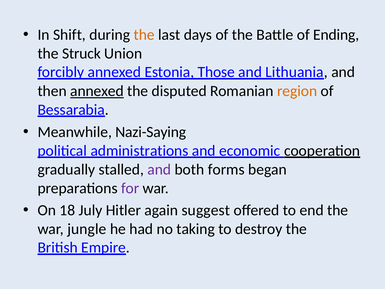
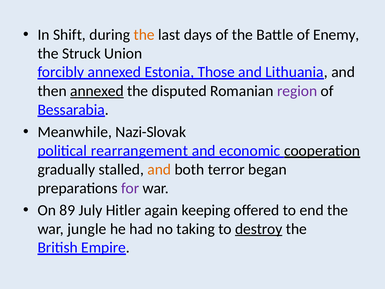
Ending: Ending -> Enemy
region colour: orange -> purple
Nazi-Saying: Nazi-Saying -> Nazi-Slovak
administrations: administrations -> rearrangement
and at (159, 169) colour: purple -> orange
forms: forms -> terror
18: 18 -> 89
suggest: suggest -> keeping
destroy underline: none -> present
